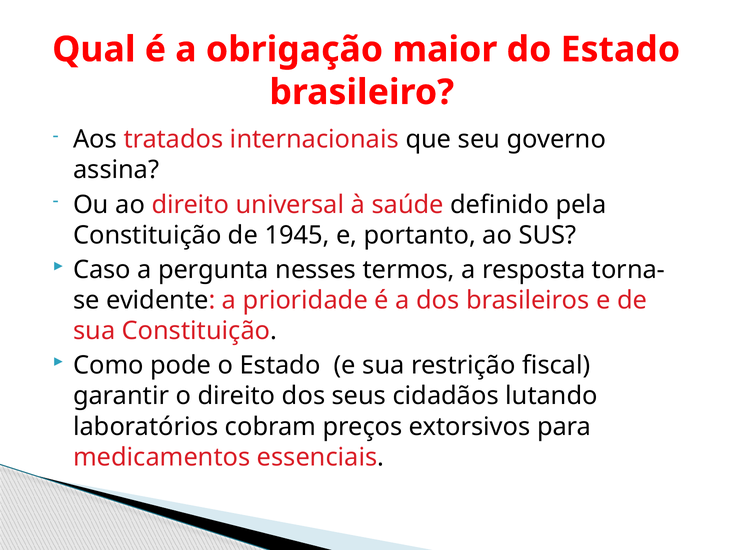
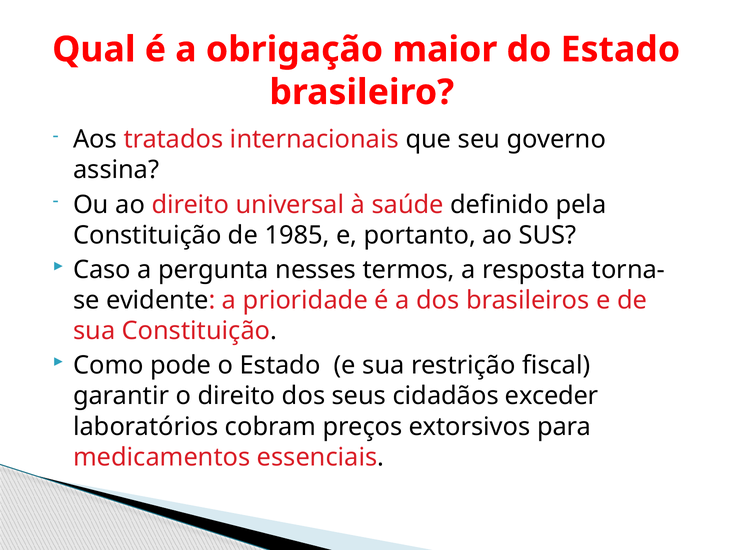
1945: 1945 -> 1985
lutando: lutando -> exceder
